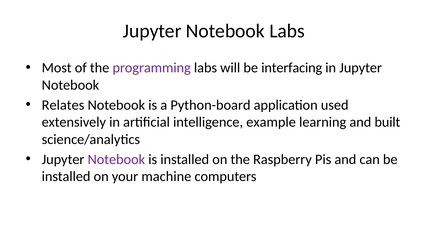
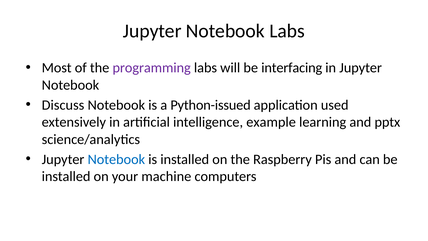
Relates: Relates -> Discuss
Python-board: Python-board -> Python-issued
built: built -> pptx
Notebook at (116, 159) colour: purple -> blue
